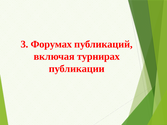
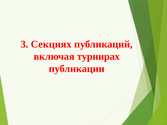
Форумах: Форумах -> Секциях
